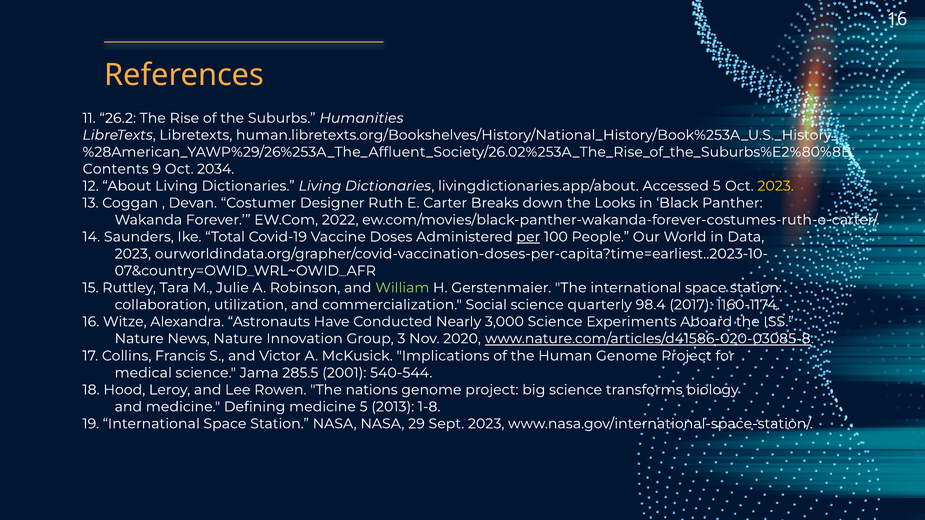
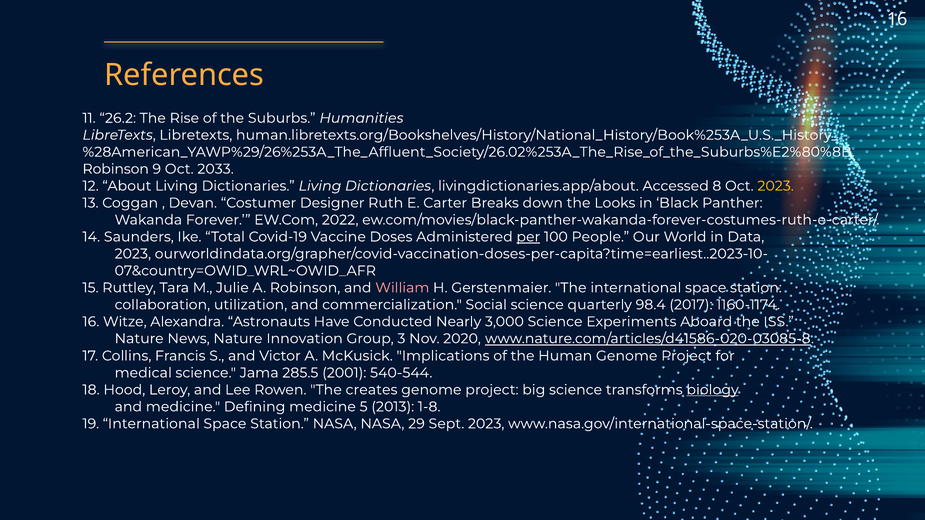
Contents at (116, 169): Contents -> Robinson
2034: 2034 -> 2033
Accessed 5: 5 -> 8
William colour: light green -> pink
nations: nations -> creates
biology underline: none -> present
